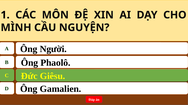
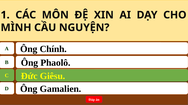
Người: Người -> Chính
